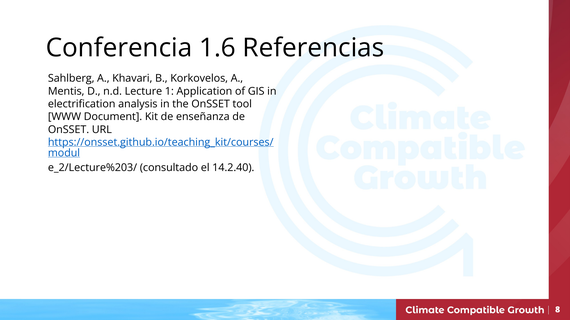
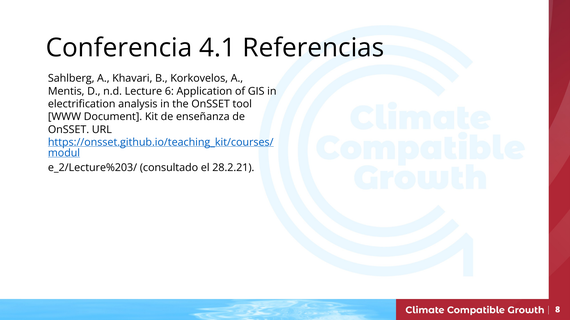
1.6: 1.6 -> 4.1
1: 1 -> 6
14.2.40: 14.2.40 -> 28.2.21
